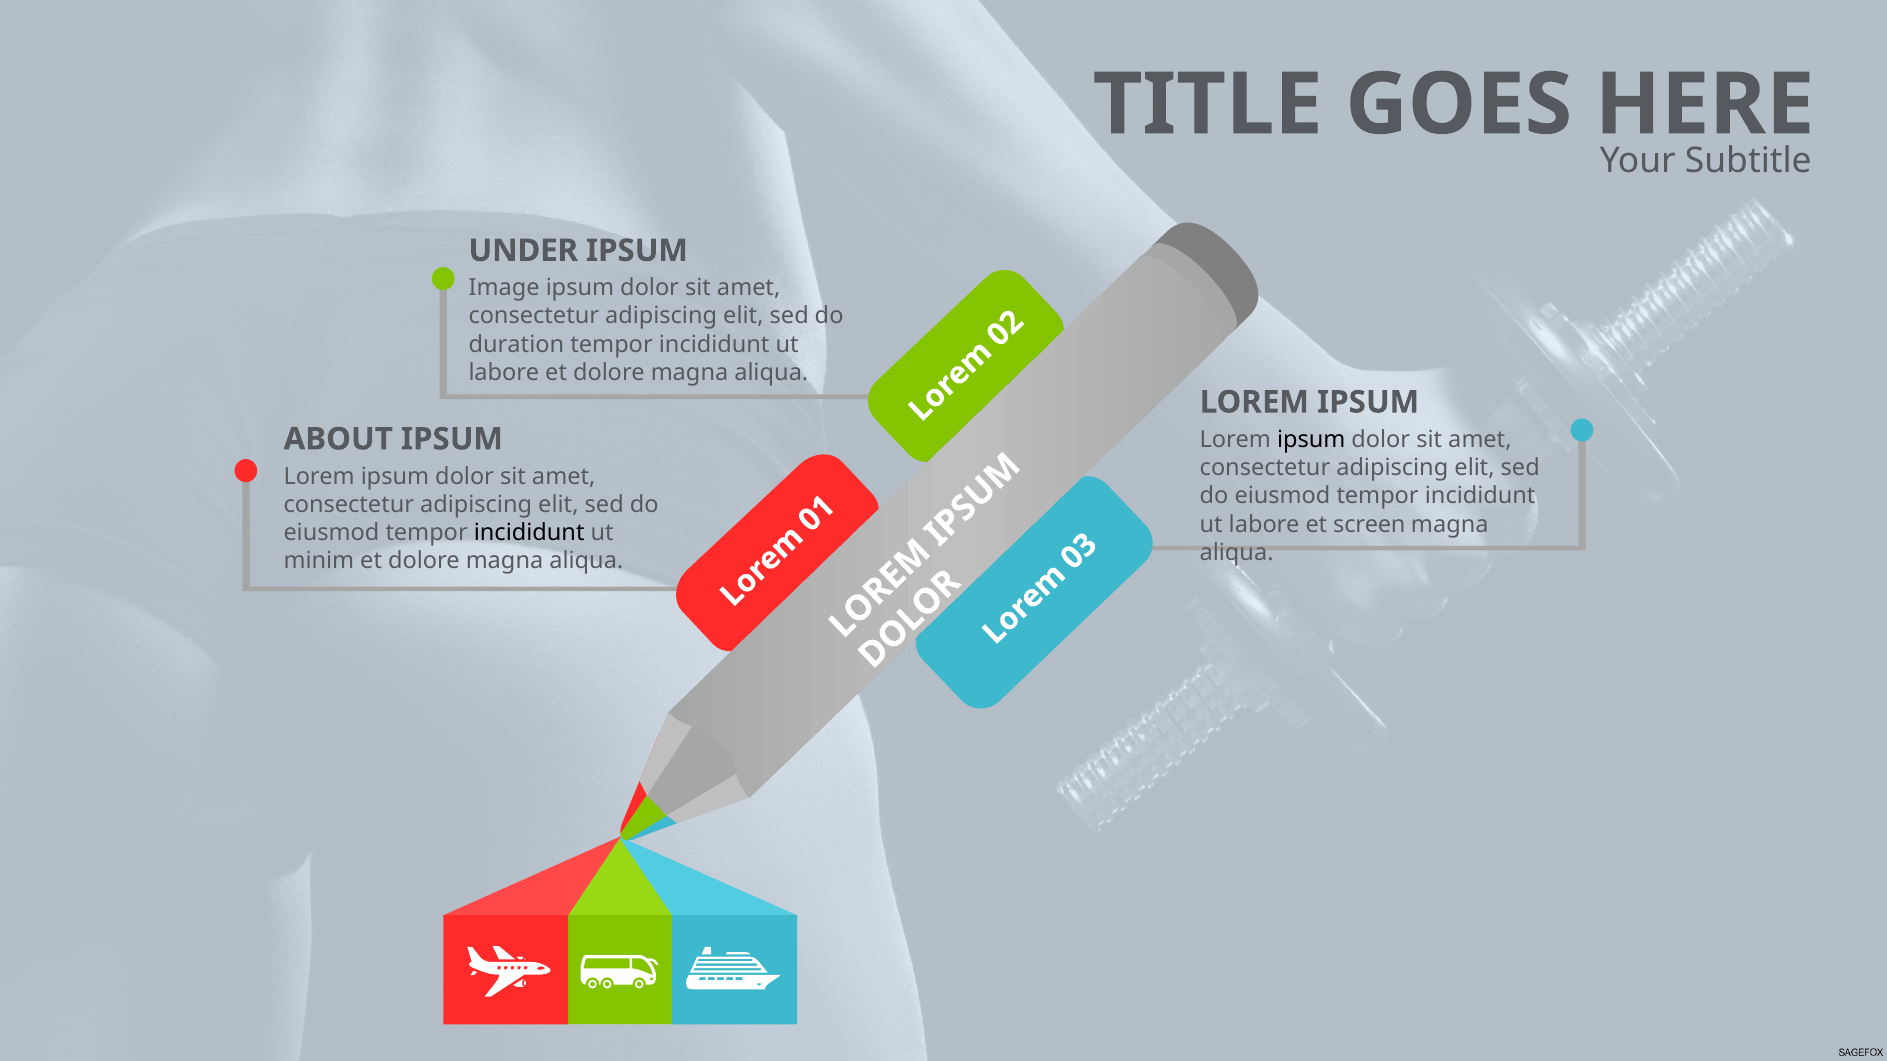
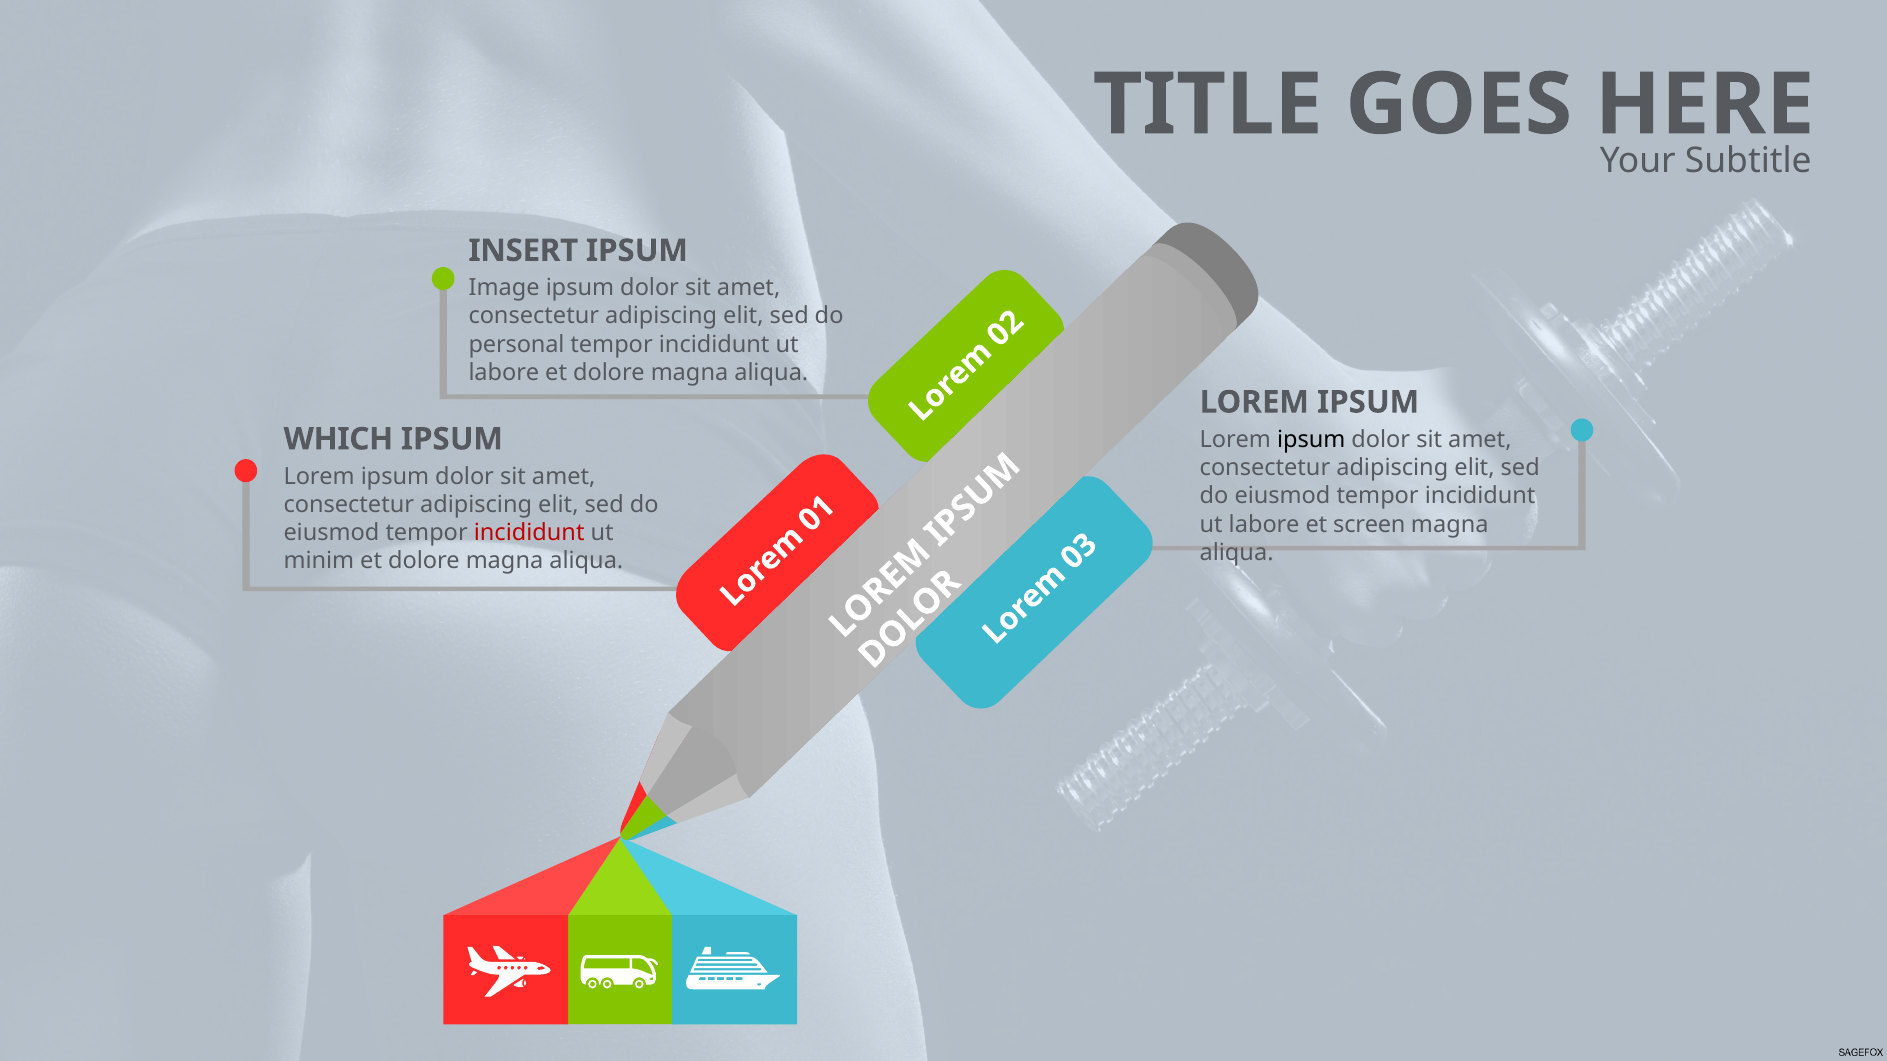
UNDER: UNDER -> INSERT
duration: duration -> personal
ABOUT: ABOUT -> WHICH
incididunt at (529, 533) colour: black -> red
